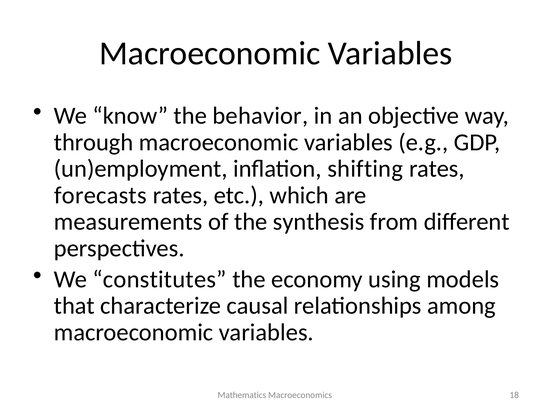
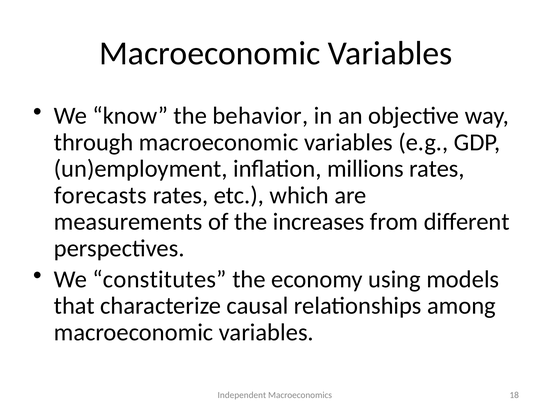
shifting: shifting -> millions
synthesis: synthesis -> increases
Mathematics: Mathematics -> Independent
